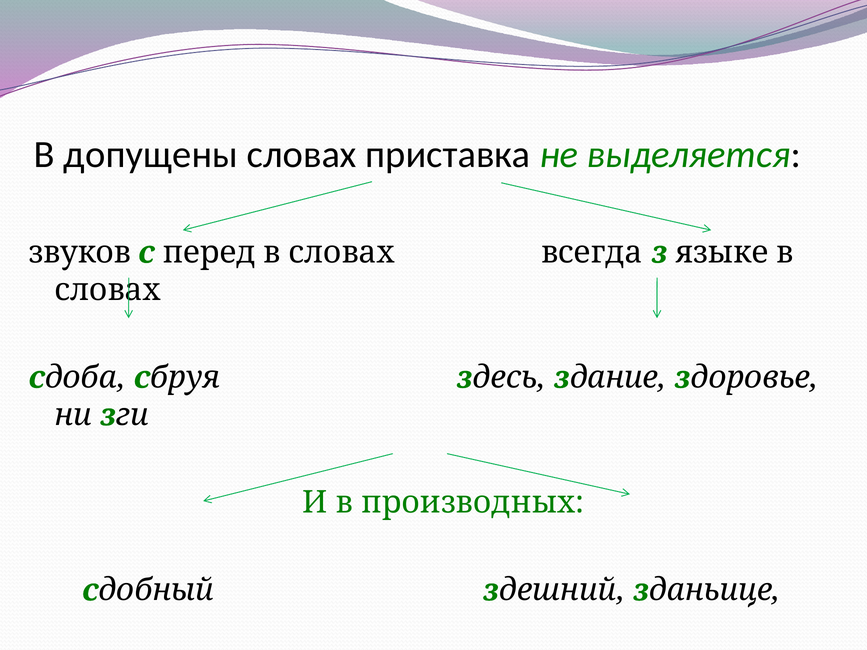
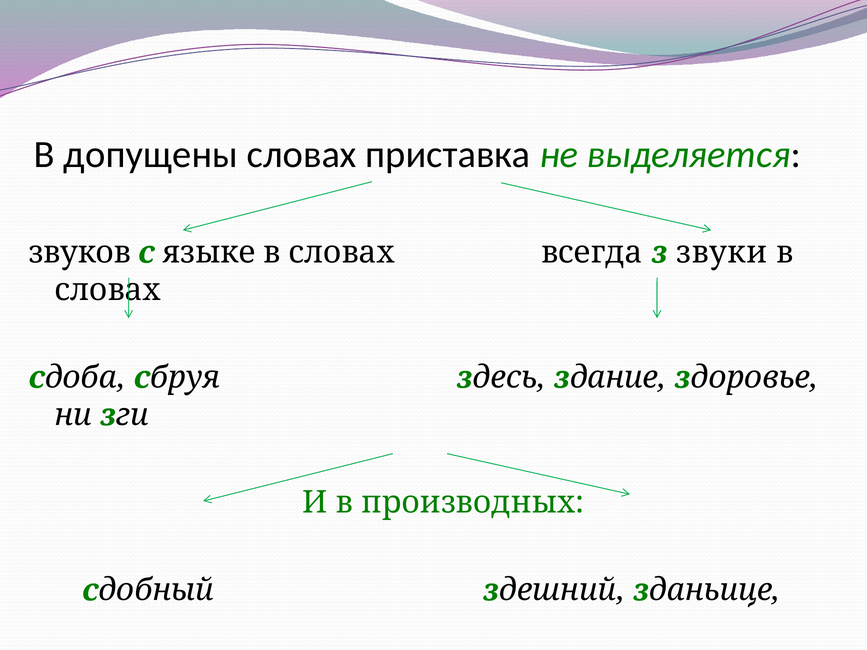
перед: перед -> языке
языке: языке -> звуки
